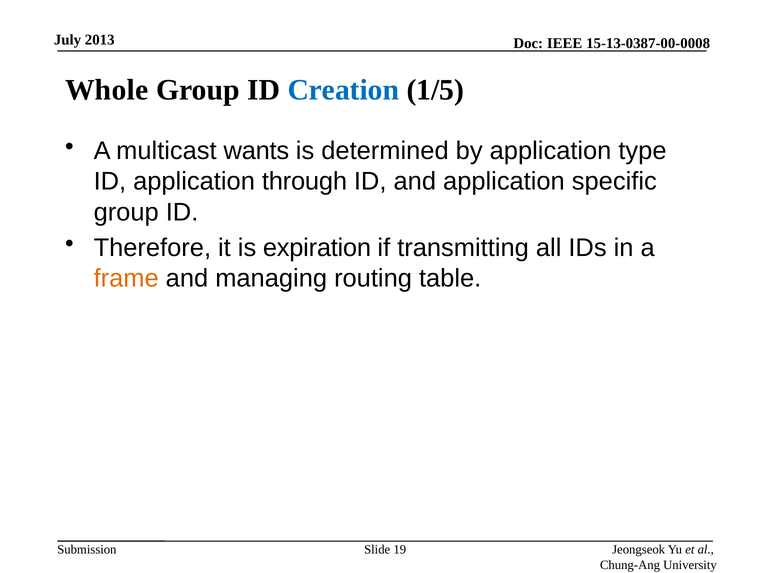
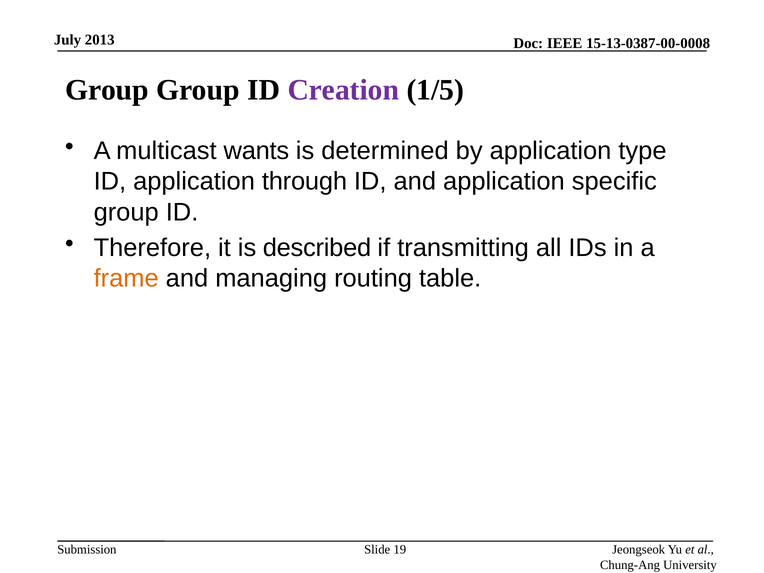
Whole at (107, 90): Whole -> Group
Creation colour: blue -> purple
expiration: expiration -> described
